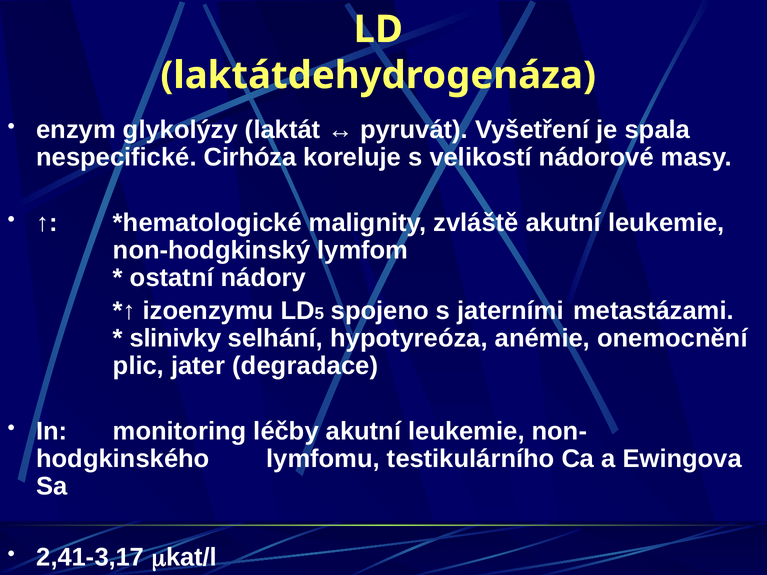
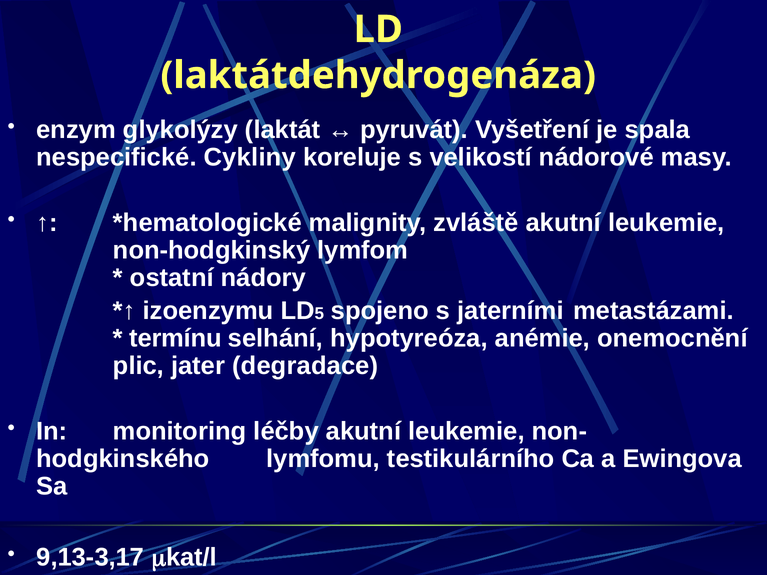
Cirhóza: Cirhóza -> Cykliny
slinivky: slinivky -> termínu
2,41-3,17: 2,41-3,17 -> 9,13-3,17
